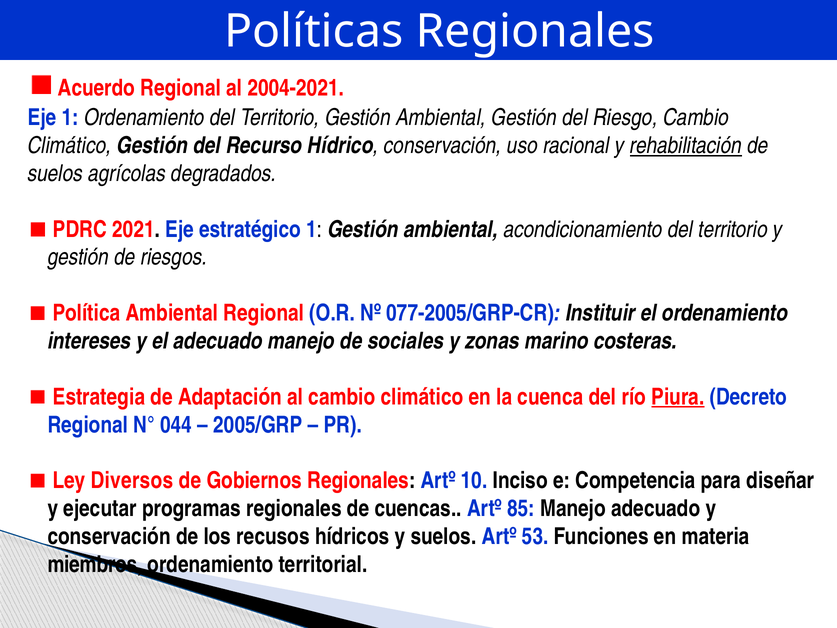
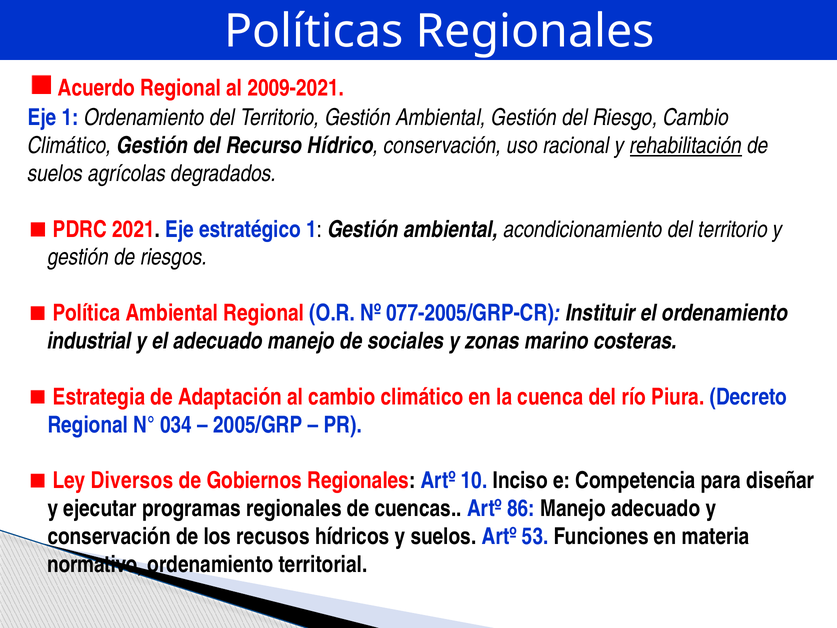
2004-2021: 2004-2021 -> 2009-2021
intereses: intereses -> industrial
Piura underline: present -> none
044: 044 -> 034
85: 85 -> 86
miembros: miembros -> normativo
